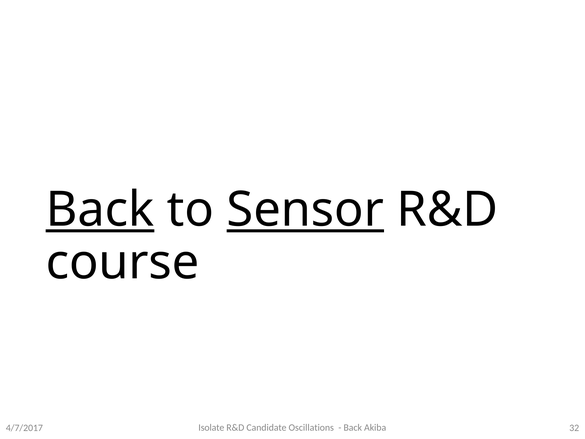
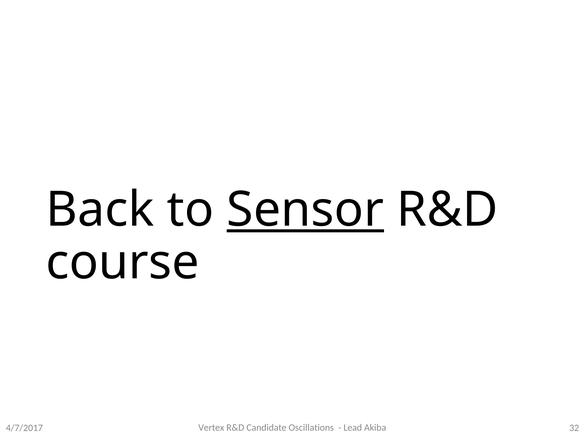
Back at (100, 210) underline: present -> none
Isolate: Isolate -> Vertex
Back at (353, 427): Back -> Lead
